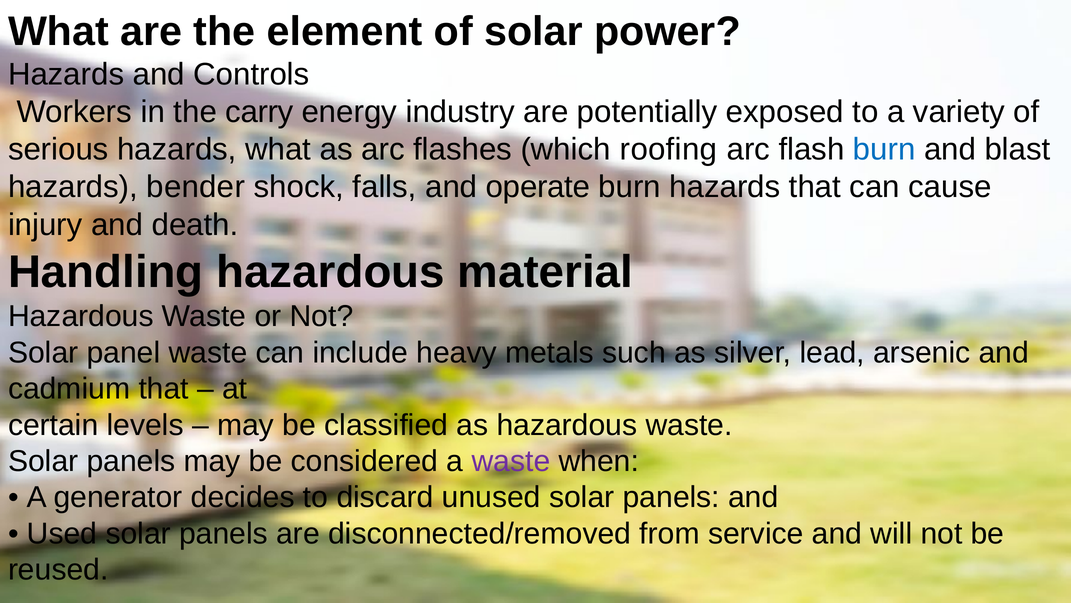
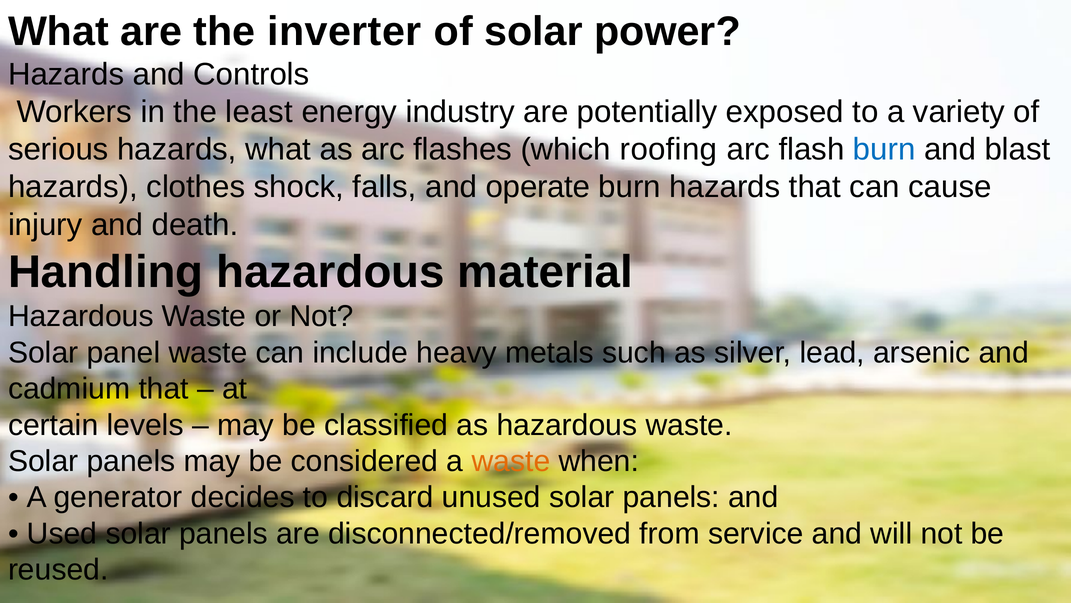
element: element -> inverter
carry: carry -> least
bender: bender -> clothes
waste at (511, 461) colour: purple -> orange
